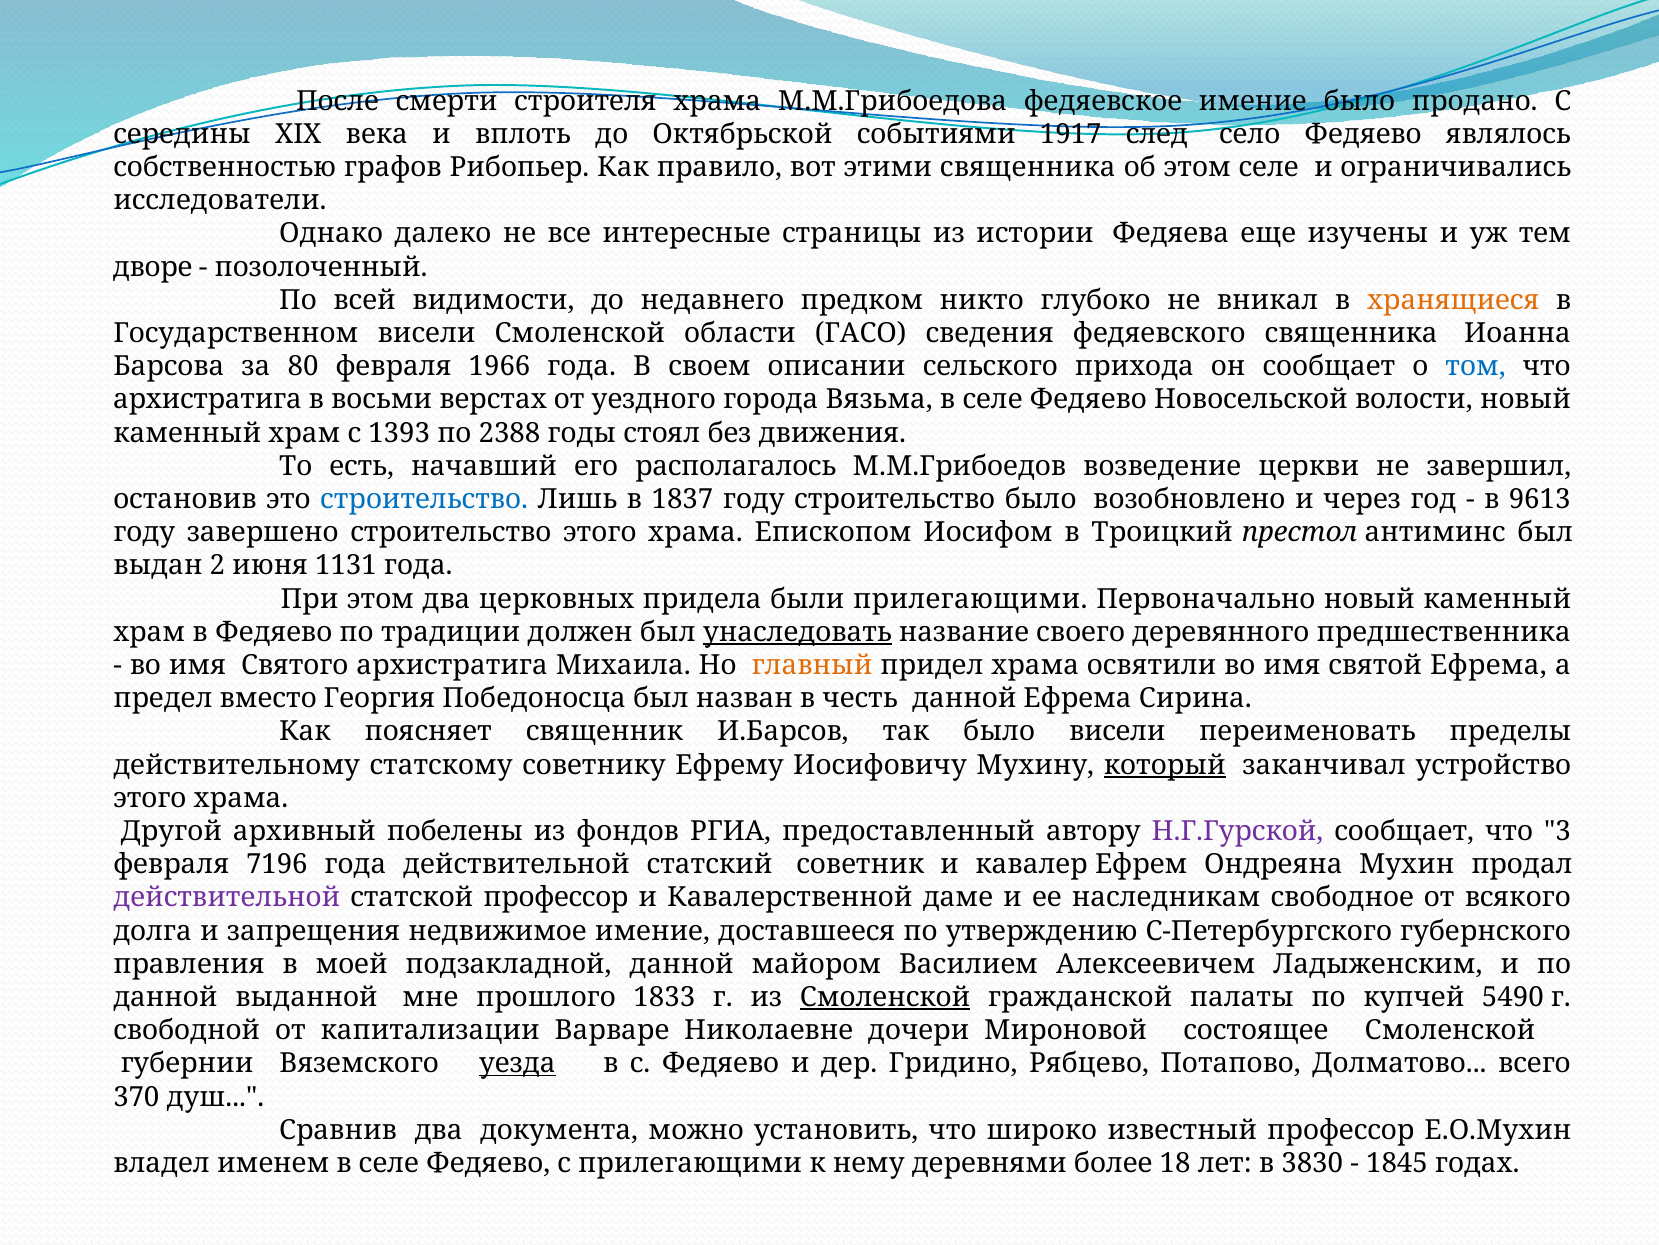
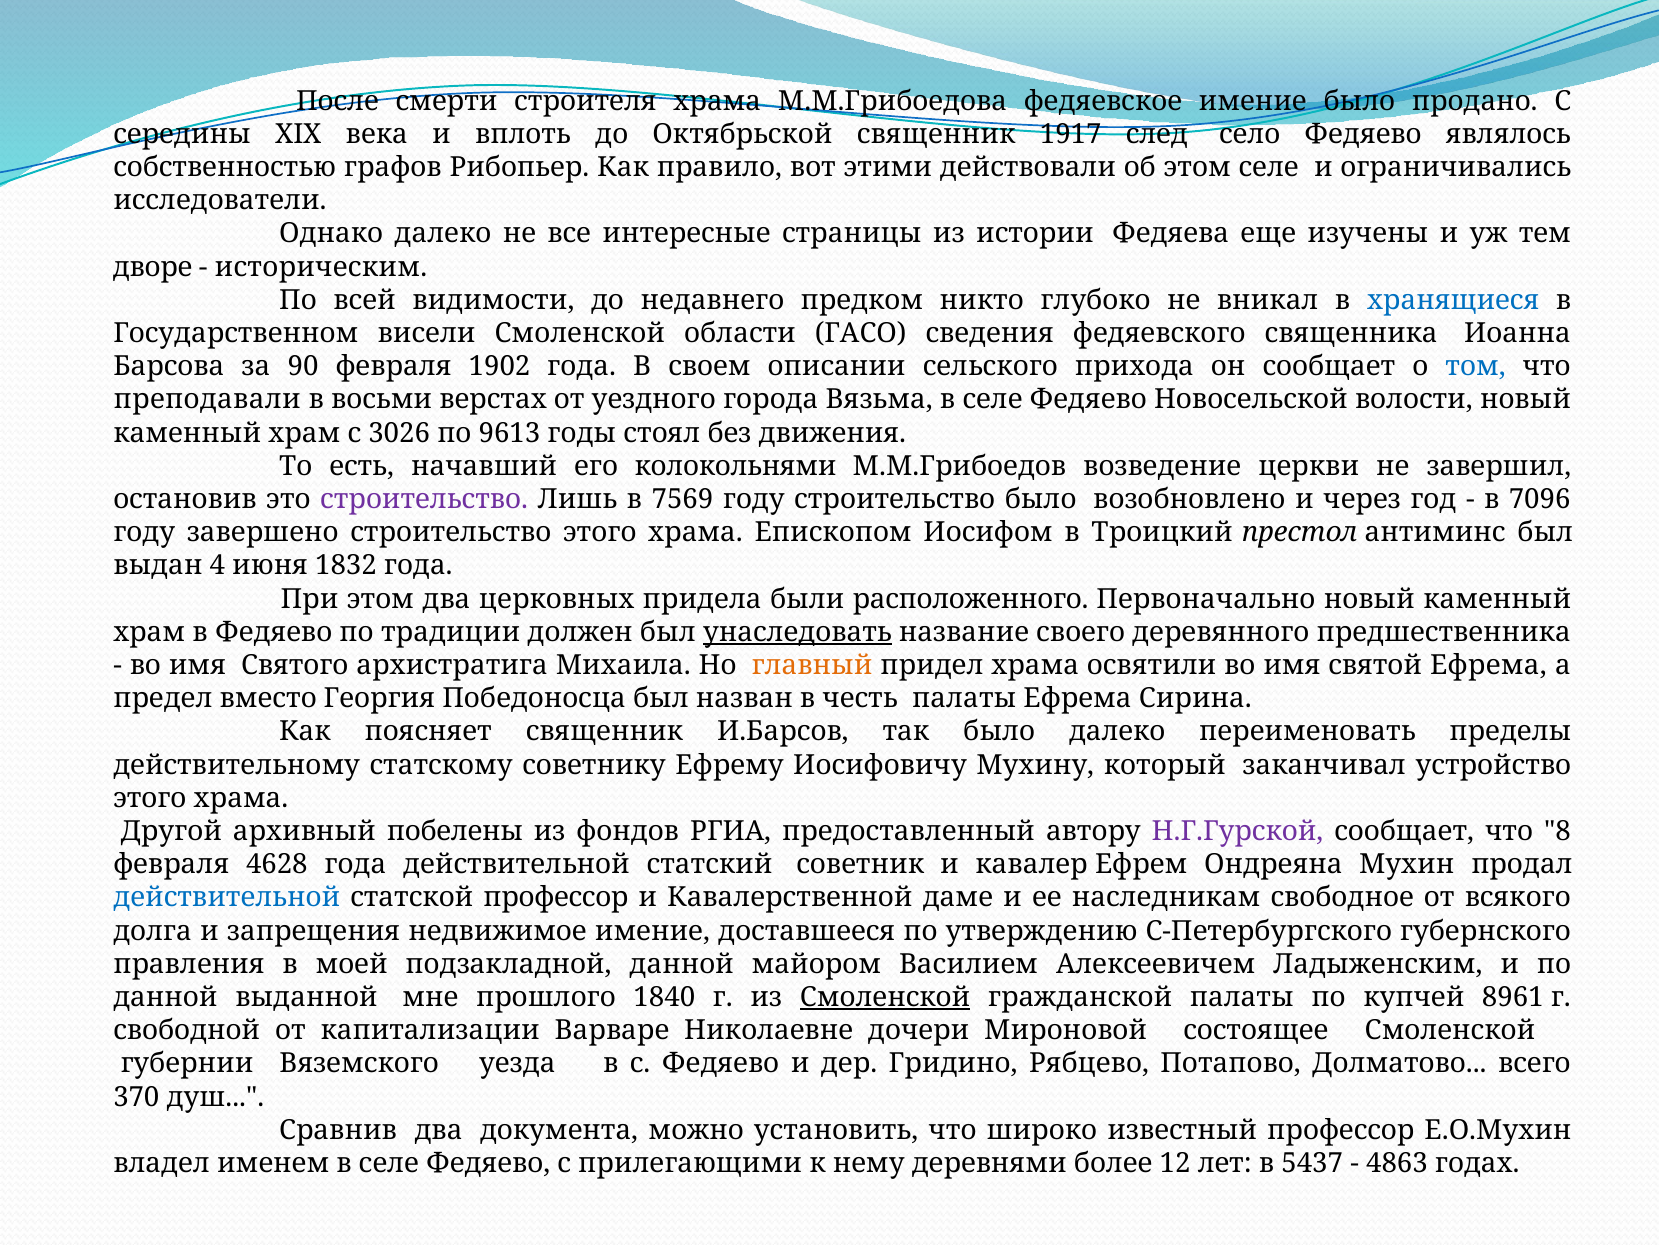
Октябрьской событиями: событиями -> священник
этими священника: священника -> действовали
позолоченный: позолоченный -> историческим
хранящиеся colour: orange -> blue
80: 80 -> 90
1966: 1966 -> 1902
архистратига at (207, 399): архистратига -> преподавали
1393: 1393 -> 3026
2388: 2388 -> 9613
располагалось: располагалось -> колокольнями
строительство at (424, 499) colour: blue -> purple
1837: 1837 -> 7569
9613: 9613 -> 7096
2: 2 -> 4
1131: 1131 -> 1832
были прилегающими: прилегающими -> расположенного
честь данной: данной -> палаты
было висели: висели -> далеко
который underline: present -> none
3: 3 -> 8
7196: 7196 -> 4628
действительной at (227, 897) colour: purple -> blue
1833: 1833 -> 1840
5490: 5490 -> 8961
уезда underline: present -> none
18: 18 -> 12
3830: 3830 -> 5437
1845: 1845 -> 4863
